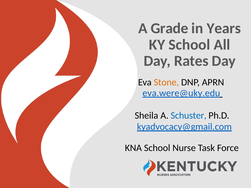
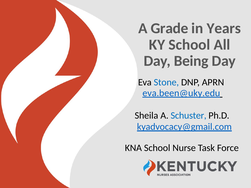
Rates: Rates -> Being
Stone colour: orange -> blue
eva.were@uky.edu: eva.were@uky.edu -> eva.been@uky.edu
